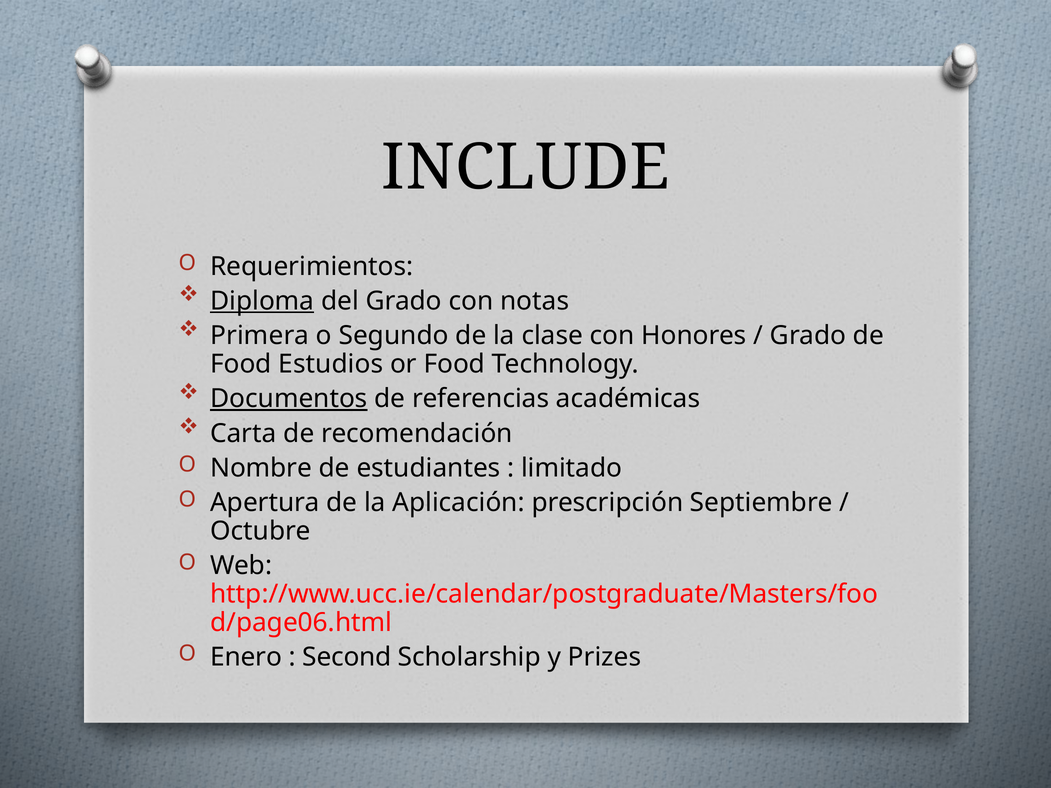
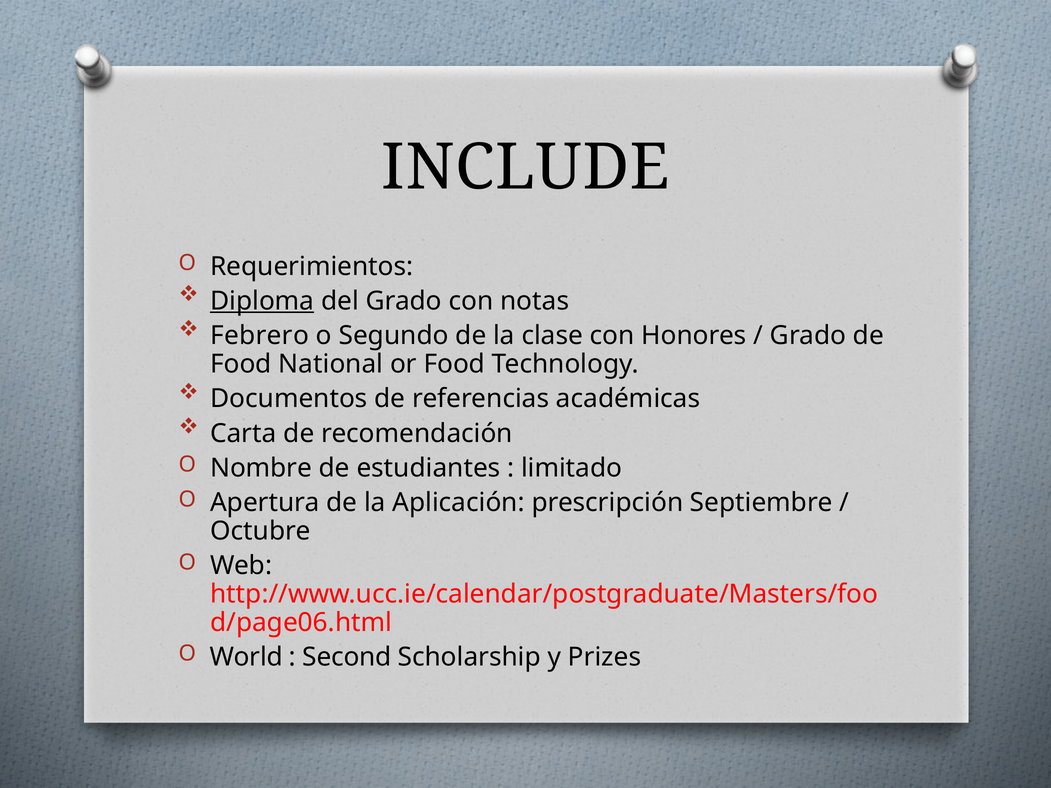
Primera: Primera -> Febrero
Estudios: Estudios -> National
Documentos underline: present -> none
Enero: Enero -> World
